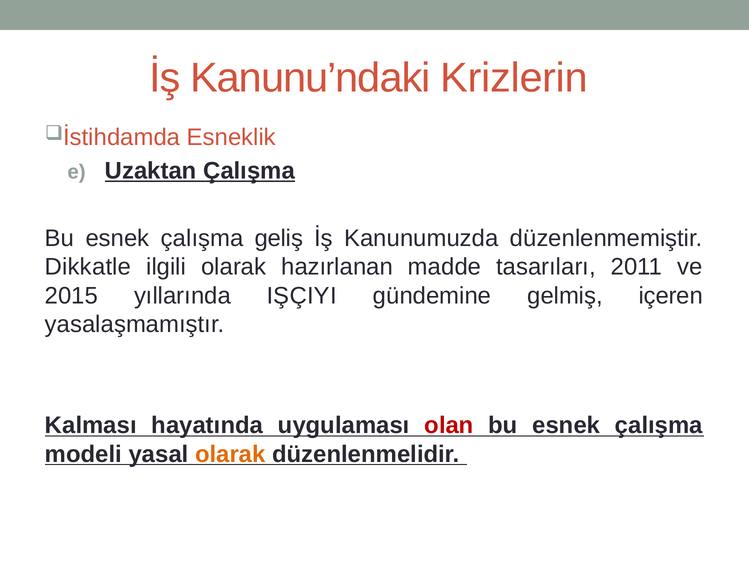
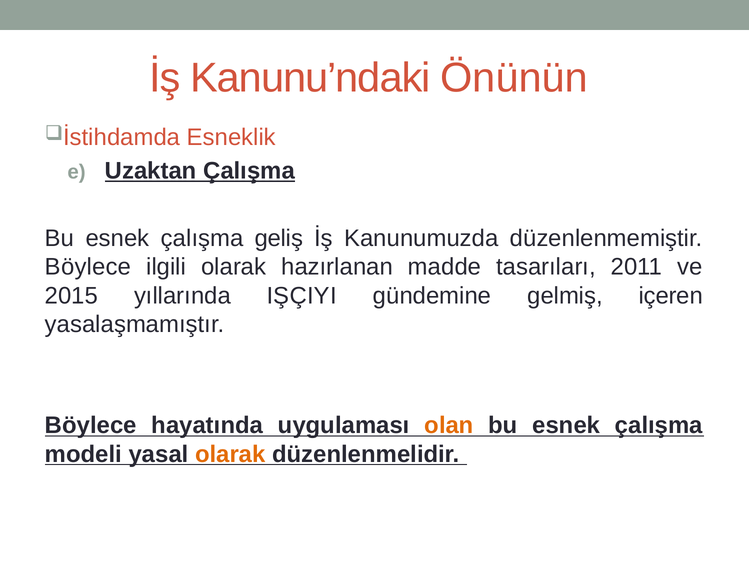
Krizlerin: Krizlerin -> Önünün
Dikkatle at (88, 267): Dikkatle -> Böylece
Kalması at (91, 425): Kalması -> Böylece
olan colour: red -> orange
